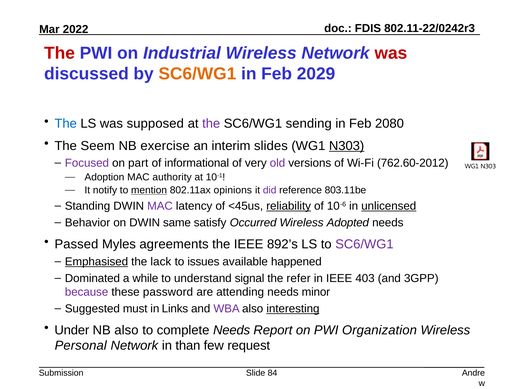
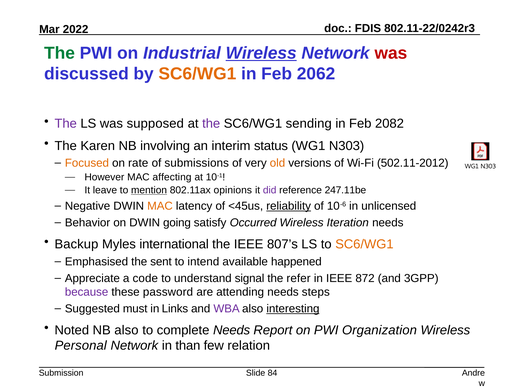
The at (60, 53) colour: red -> green
Wireless at (261, 53) underline: none -> present
2029: 2029 -> 2062
The at (66, 124) colour: blue -> purple
2080: 2080 -> 2082
Seem: Seem -> Karen
exercise: exercise -> involving
slides: slides -> status
N303 at (347, 146) underline: present -> none
Focused colour: purple -> orange
part: part -> rate
informational: informational -> submissions
old colour: purple -> orange
762.60-2012: 762.60-2012 -> 502.11-2012
Adoption: Adoption -> However
authority: authority -> affecting
notify: notify -> leave
803.11be: 803.11be -> 247.11be
Standing: Standing -> Negative
MAC at (160, 206) colour: purple -> orange
unlicensed underline: present -> none
same: same -> going
Adopted: Adopted -> Iteration
Passed: Passed -> Backup
agreements: agreements -> international
892’s: 892’s -> 807’s
SC6/WG1 at (364, 244) colour: purple -> orange
Emphasised underline: present -> none
lack: lack -> sent
issues: issues -> intend
Dominated: Dominated -> Appreciate
while: while -> code
403: 403 -> 872
minor: minor -> steps
Under: Under -> Noted
request: request -> relation
